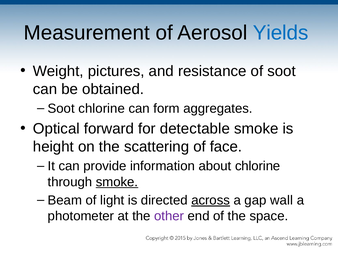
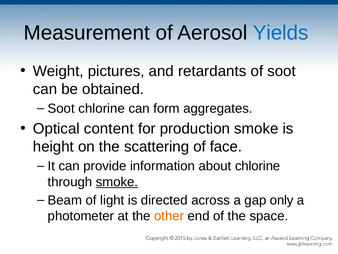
resistance: resistance -> retardants
forward: forward -> content
detectable: detectable -> production
across underline: present -> none
wall: wall -> only
other colour: purple -> orange
